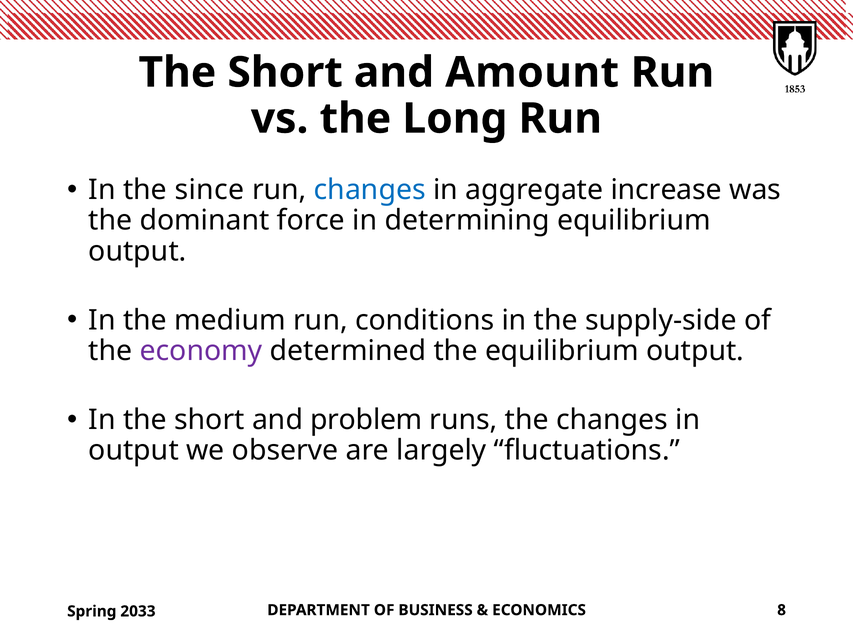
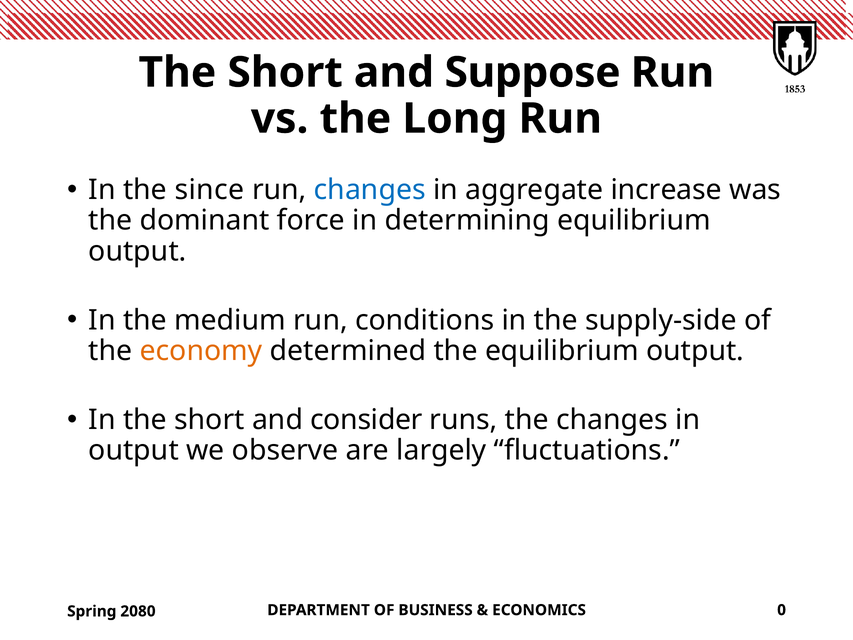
Amount: Amount -> Suppose
economy colour: purple -> orange
problem: problem -> consider
8: 8 -> 0
2033: 2033 -> 2080
